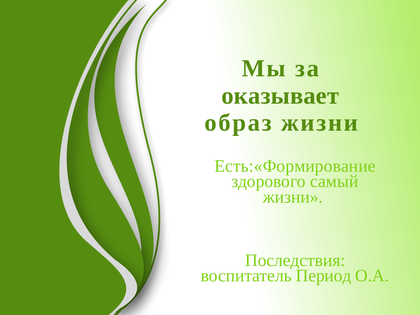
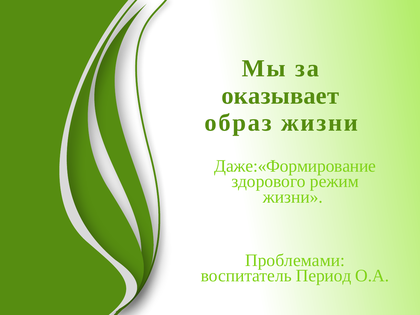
Есть:«Формирование: Есть:«Формирование -> Даже:«Формирование
самый: самый -> режим
Последствия: Последствия -> Проблемами
